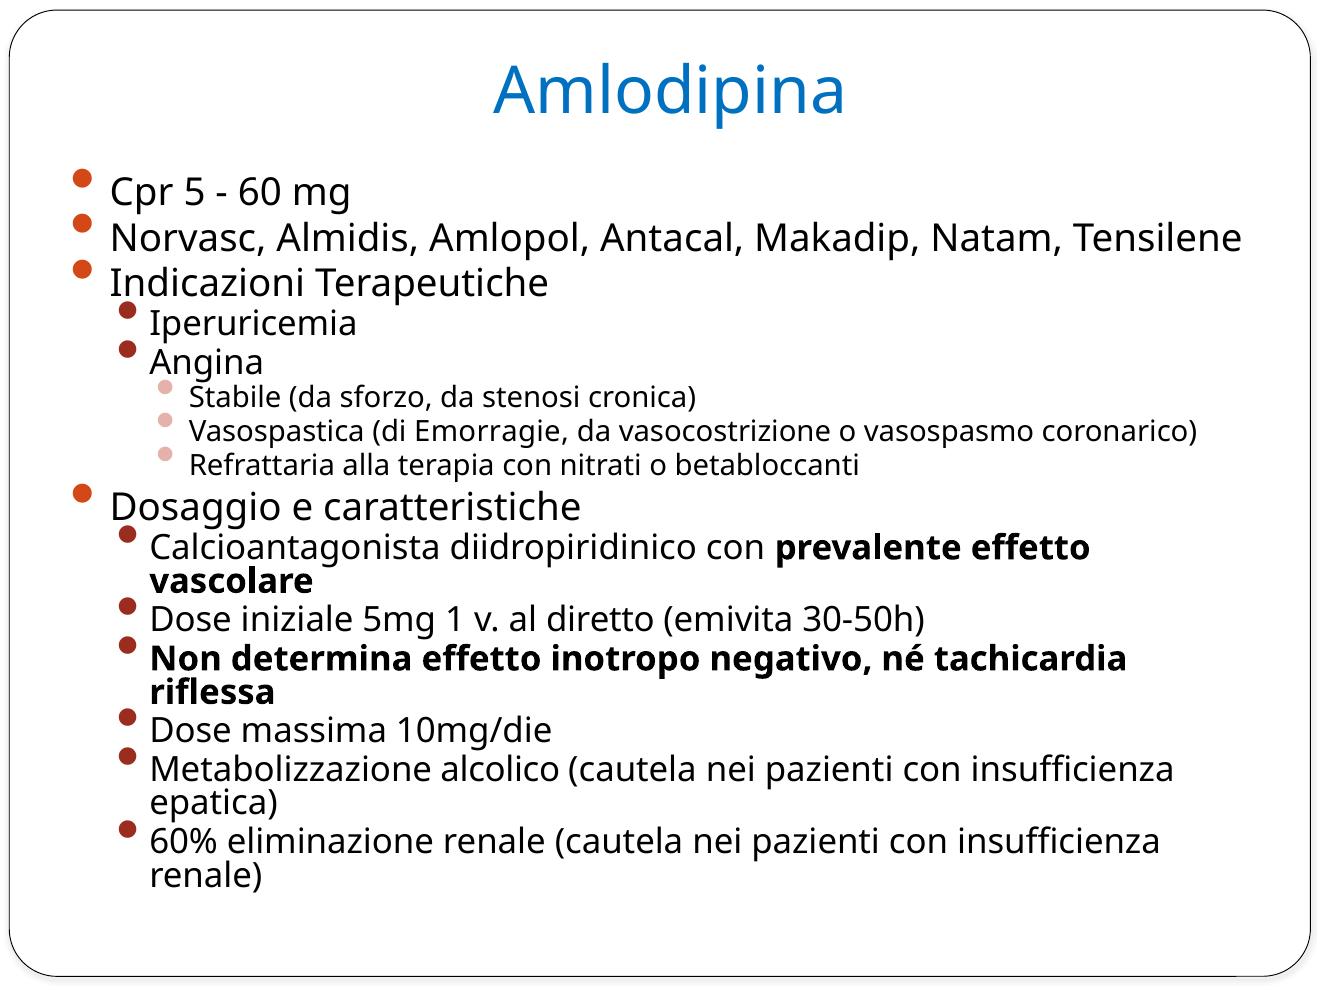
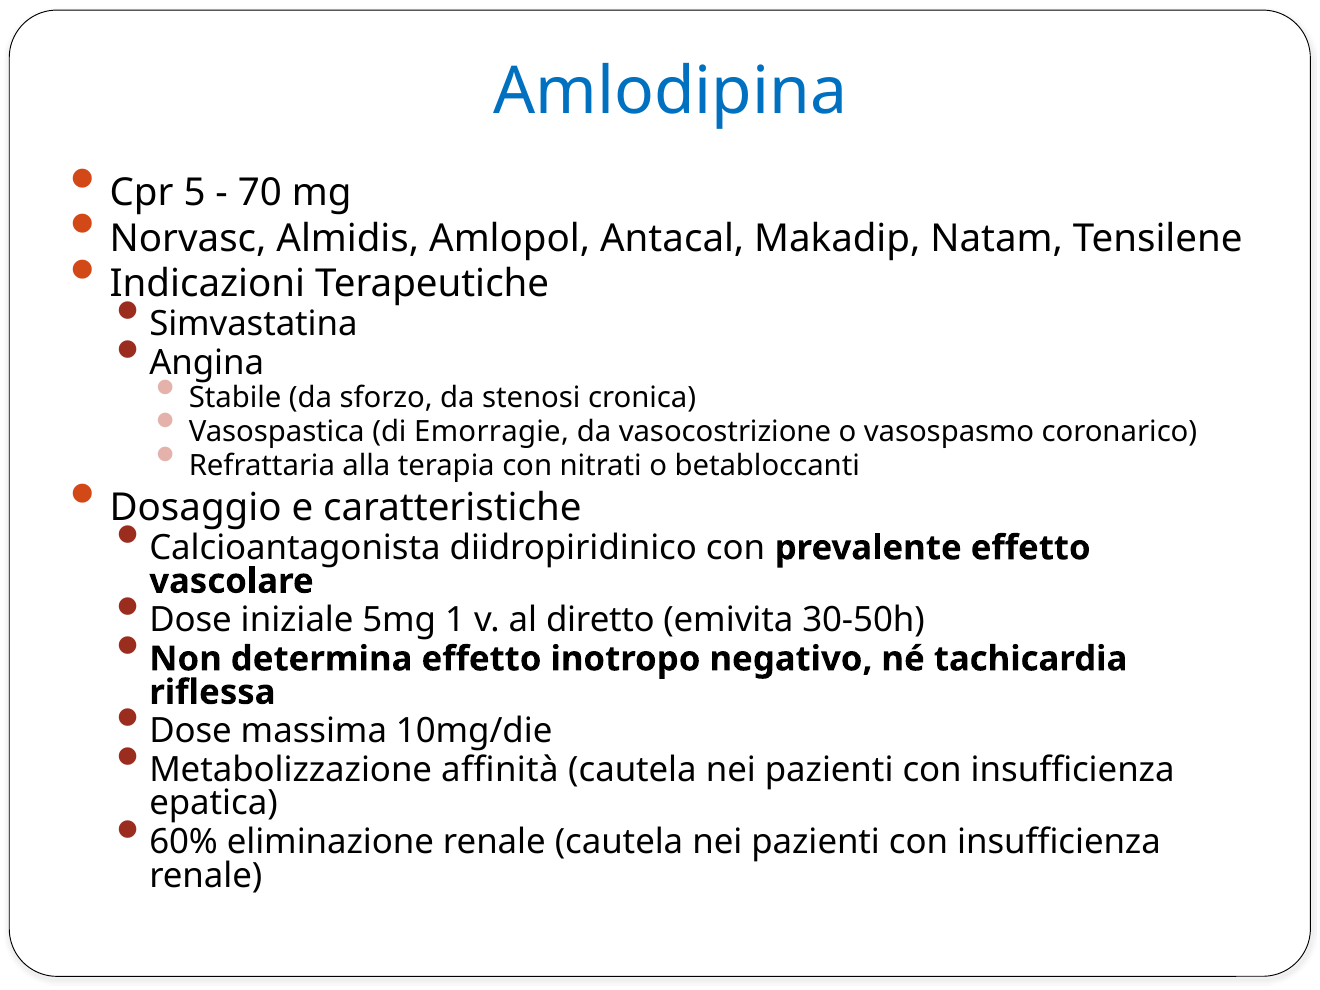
60: 60 -> 70
Iperuricemia: Iperuricemia -> Simvastatina
alcolico: alcolico -> affinità
